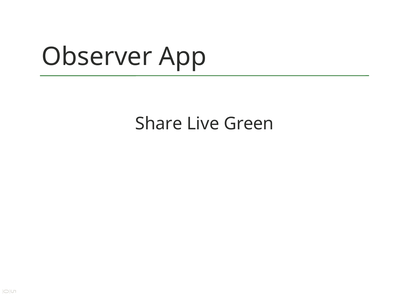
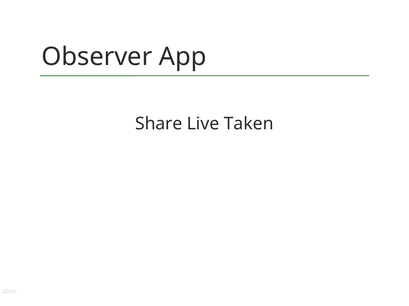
Green: Green -> Taken
